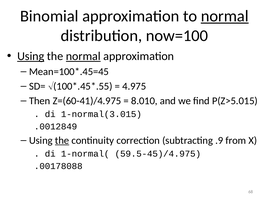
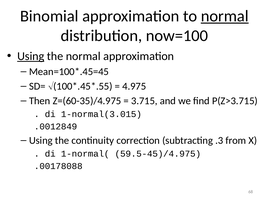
normal at (83, 56) underline: present -> none
Z=(60-41)/4.975: Z=(60-41)/4.975 -> Z=(60-35)/4.975
8.010: 8.010 -> 3.715
P(Z>5.015: P(Z>5.015 -> P(Z>3.715
the at (62, 141) underline: present -> none
.9: .9 -> .3
